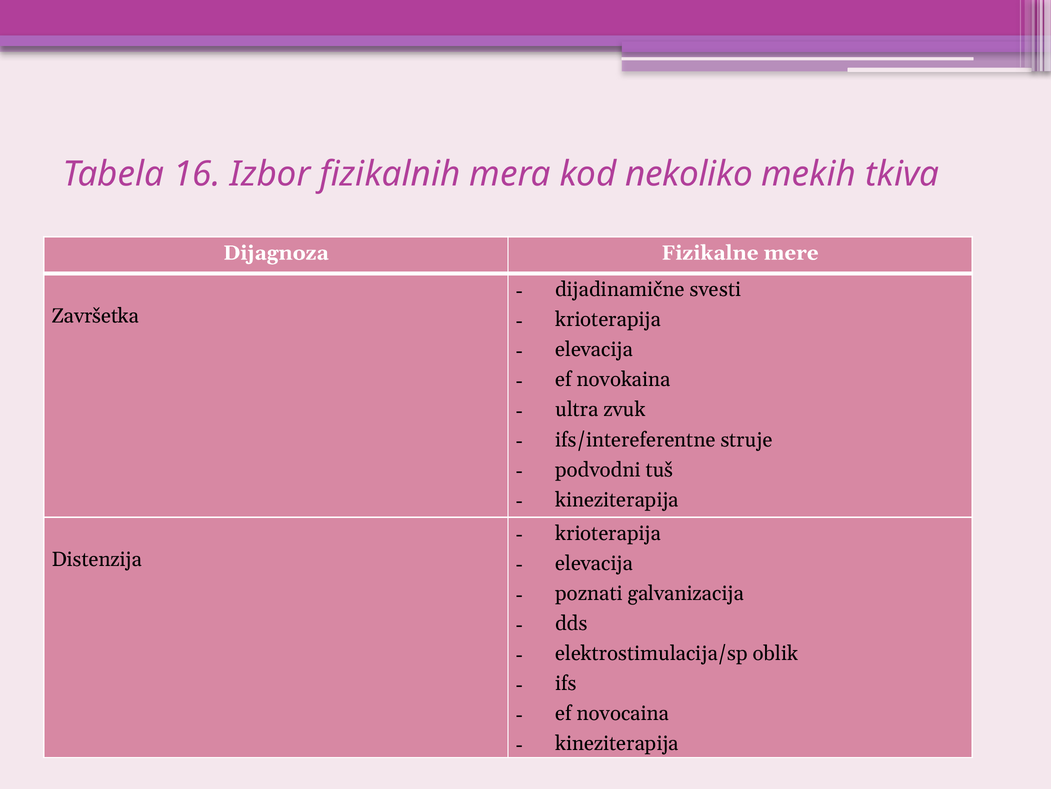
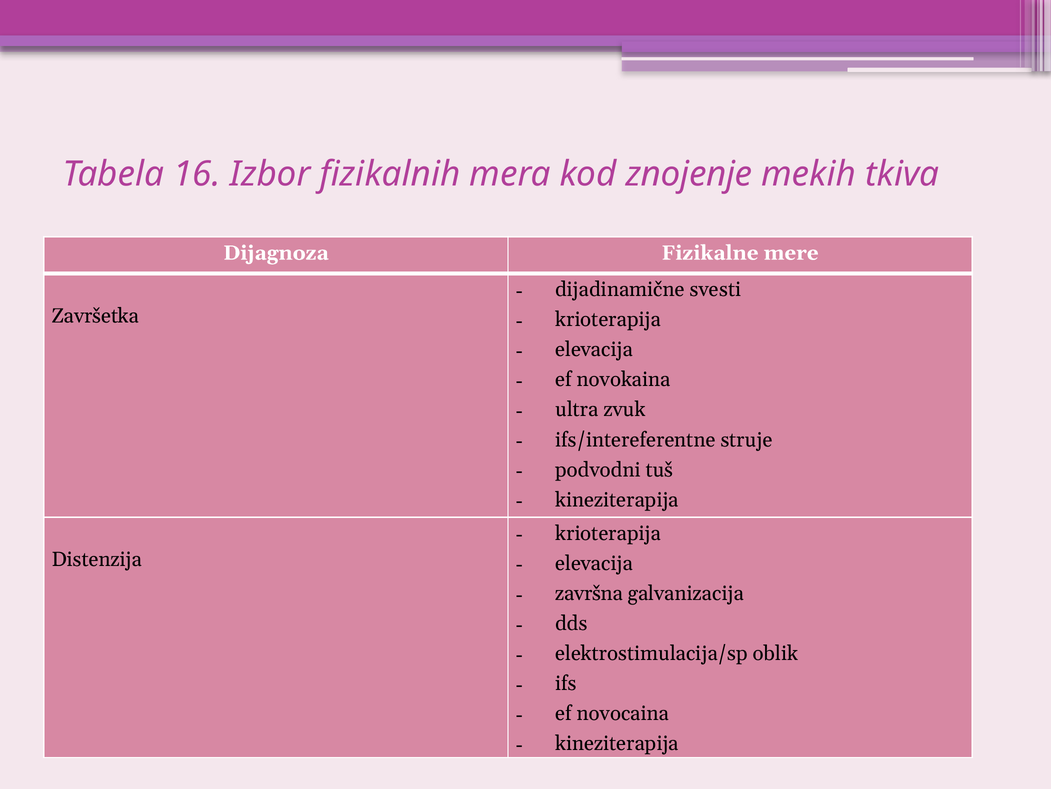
nekoliko: nekoliko -> znojenje
poznati: poznati -> završna
